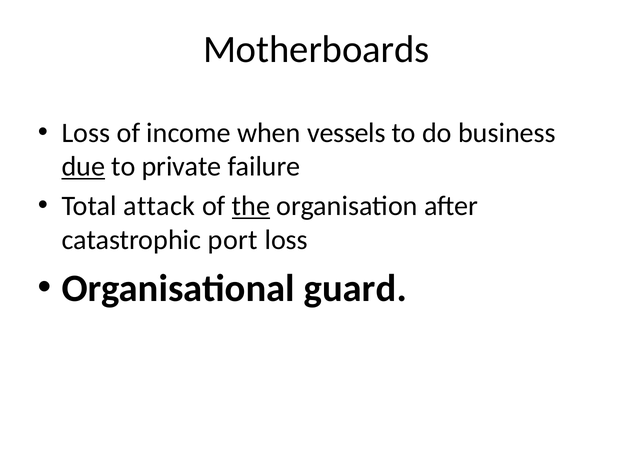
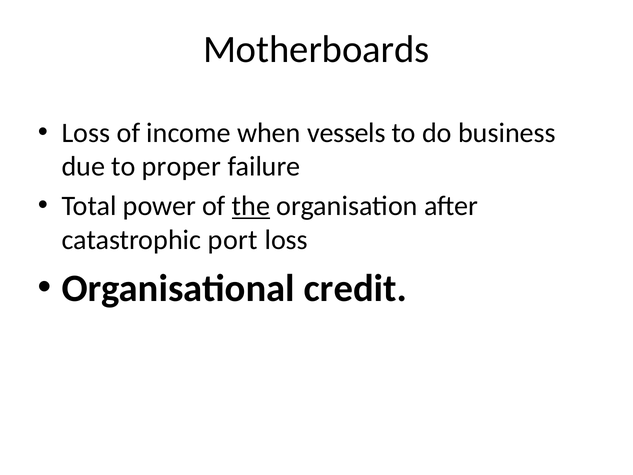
due underline: present -> none
private: private -> proper
attack: attack -> power
guard: guard -> credit
